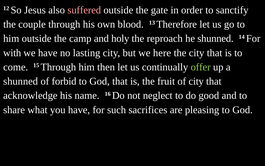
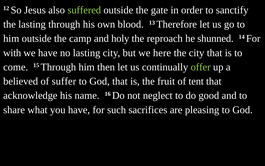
suffered colour: pink -> light green
the couple: couple -> lasting
shunned at (21, 81): shunned -> believed
forbid: forbid -> suffer
of city: city -> tent
